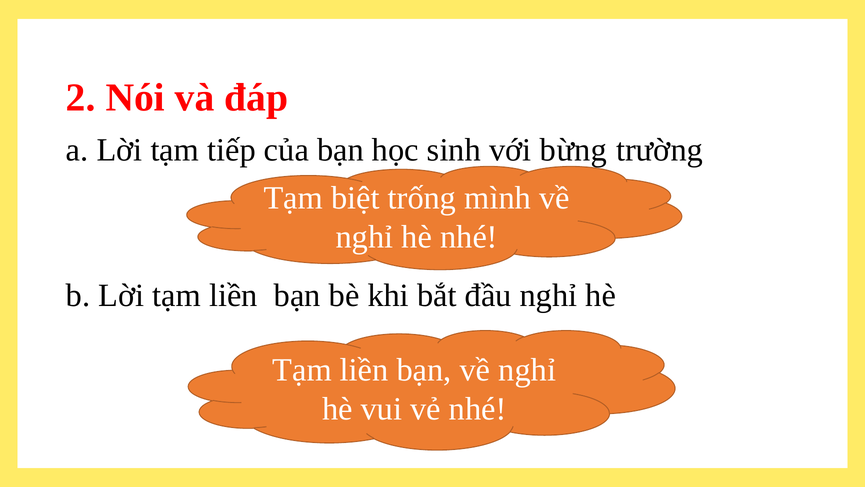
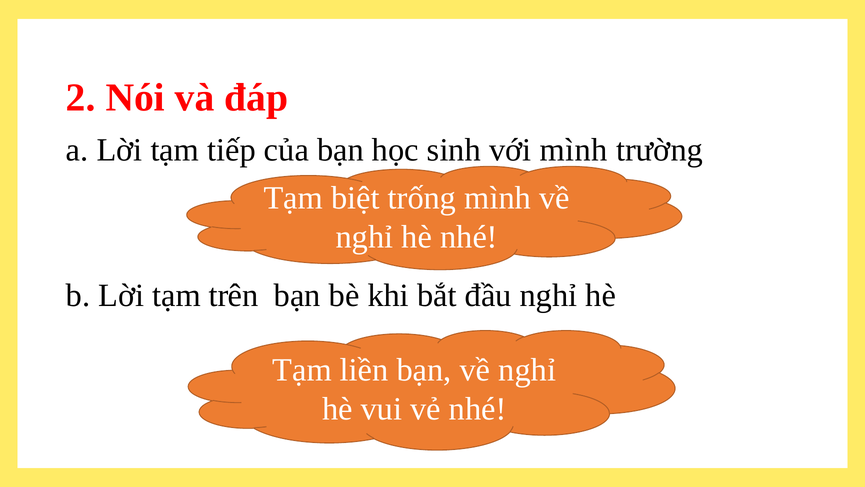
với bừng: bừng -> mình
Lời tạm liền: liền -> trên
